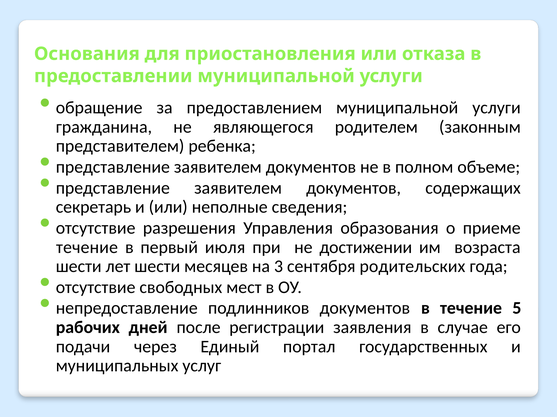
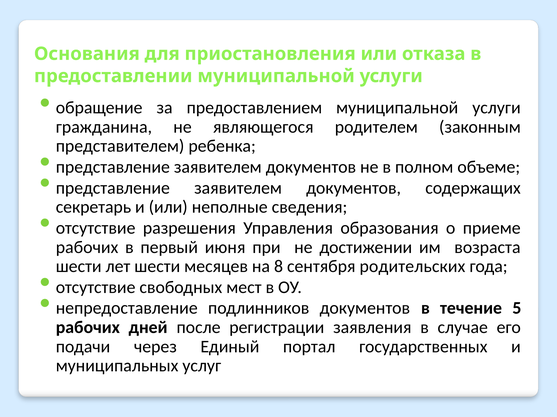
течение at (87, 248): течение -> рабочих
июля: июля -> июня
3: 3 -> 8
